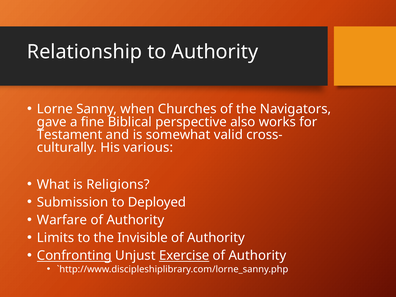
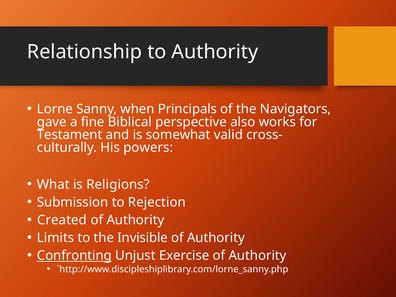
Churches: Churches -> Principals
various: various -> powers
Deployed: Deployed -> Rejection
Warfare: Warfare -> Created
Exercise underline: present -> none
